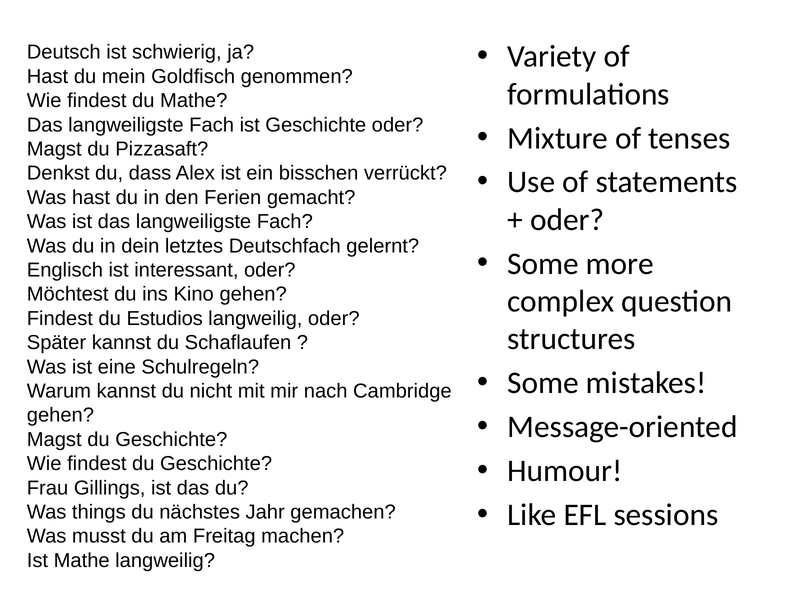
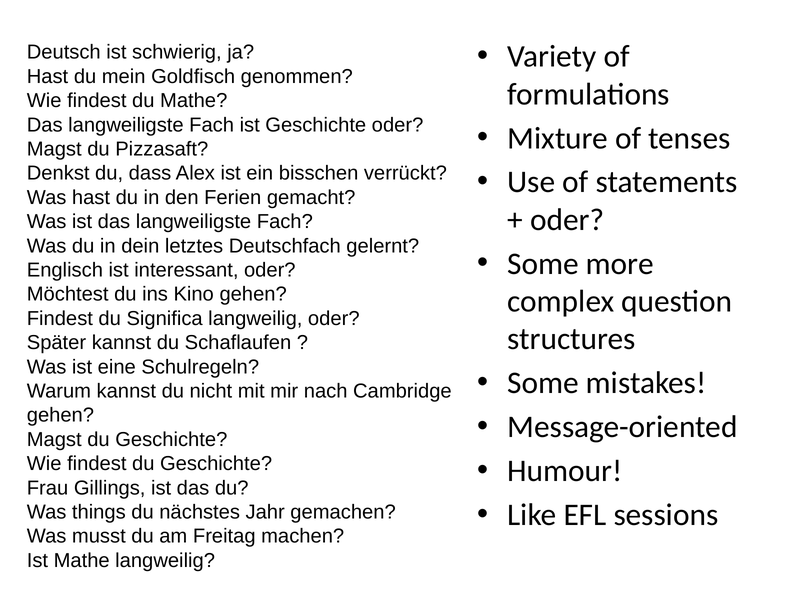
Estudios: Estudios -> Significa
